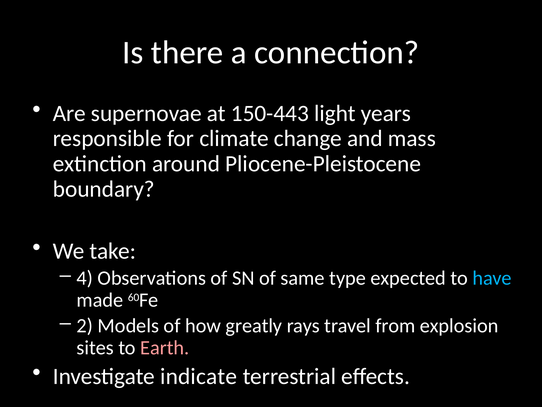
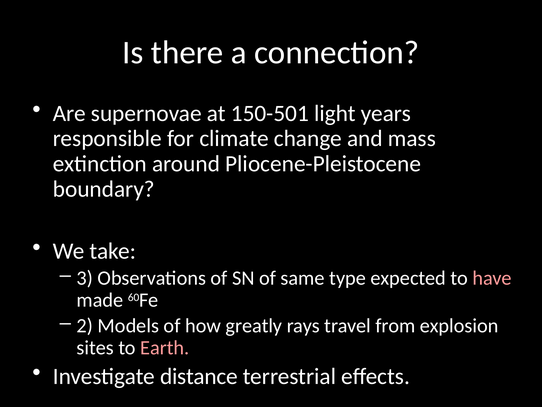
150-443: 150-443 -> 150-501
4: 4 -> 3
have colour: light blue -> pink
indicate: indicate -> distance
